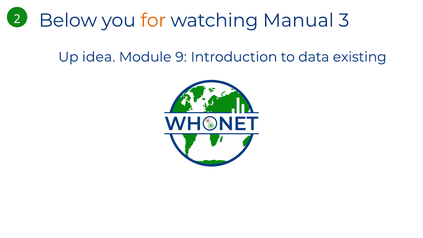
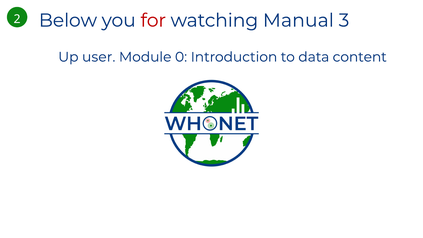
for colour: orange -> red
idea: idea -> user
9: 9 -> 0
existing: existing -> content
